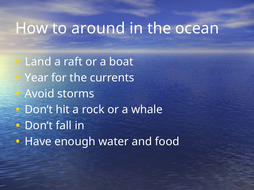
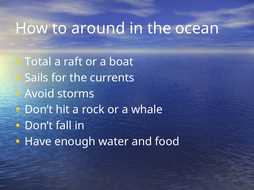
Land: Land -> Total
Year: Year -> Sails
